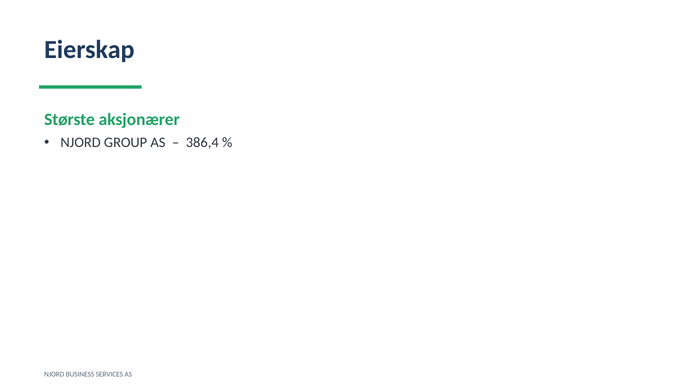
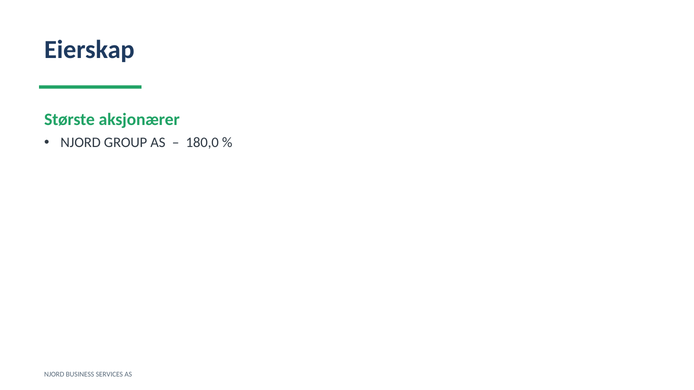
386,4: 386,4 -> 180,0
